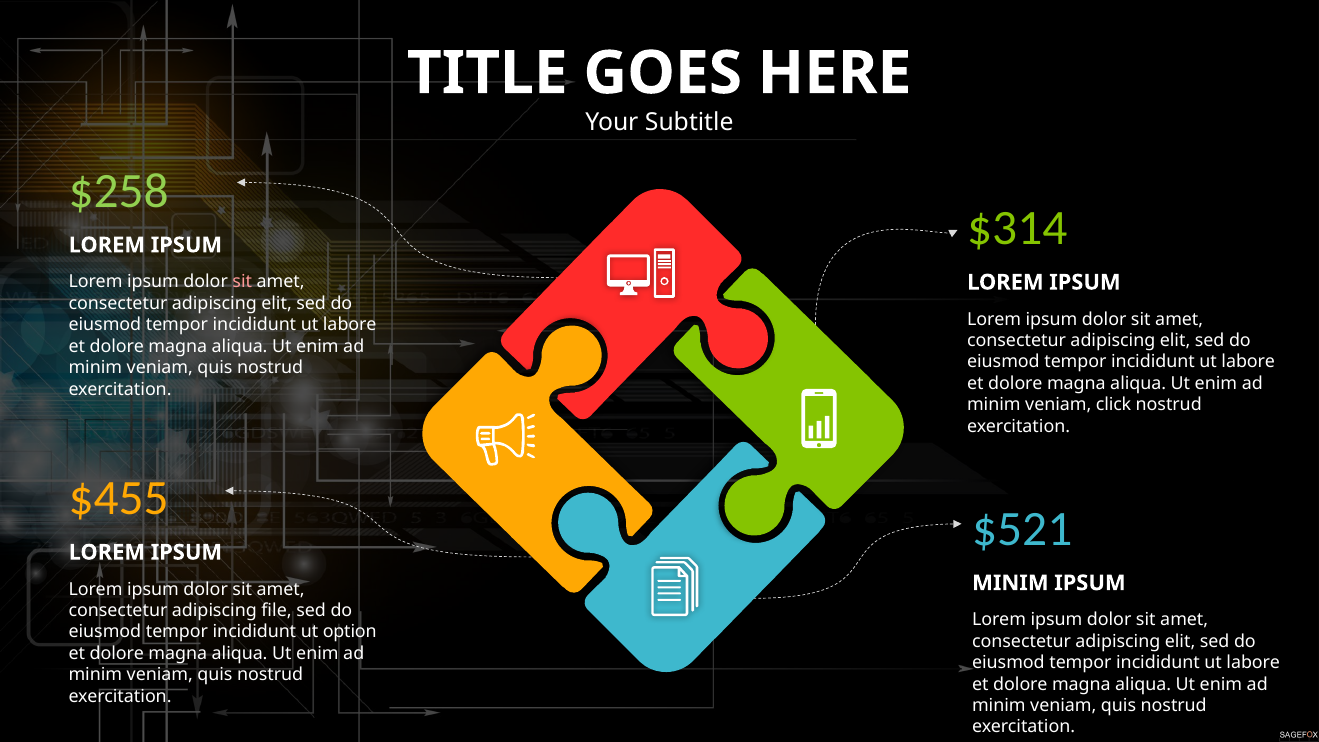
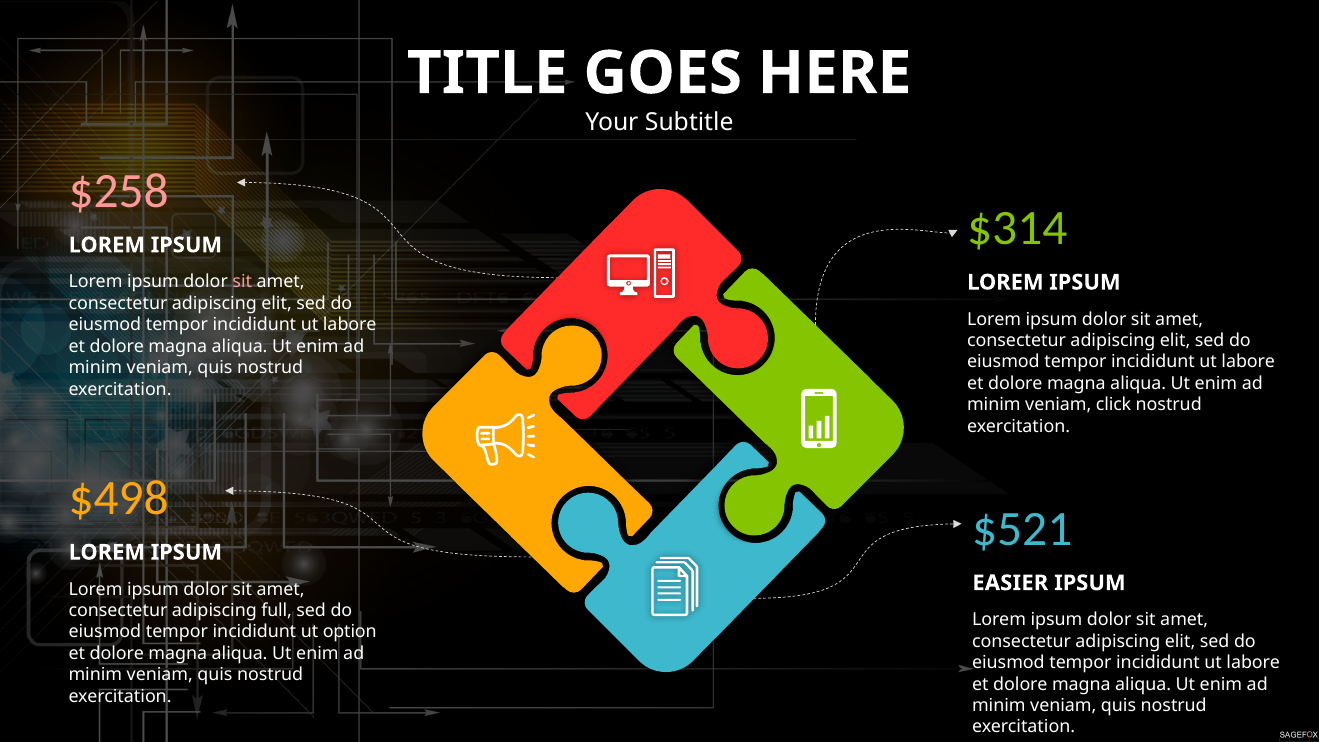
$258 colour: light green -> pink
$455: $455 -> $498
MINIM at (1010, 583): MINIM -> EASIER
file: file -> full
